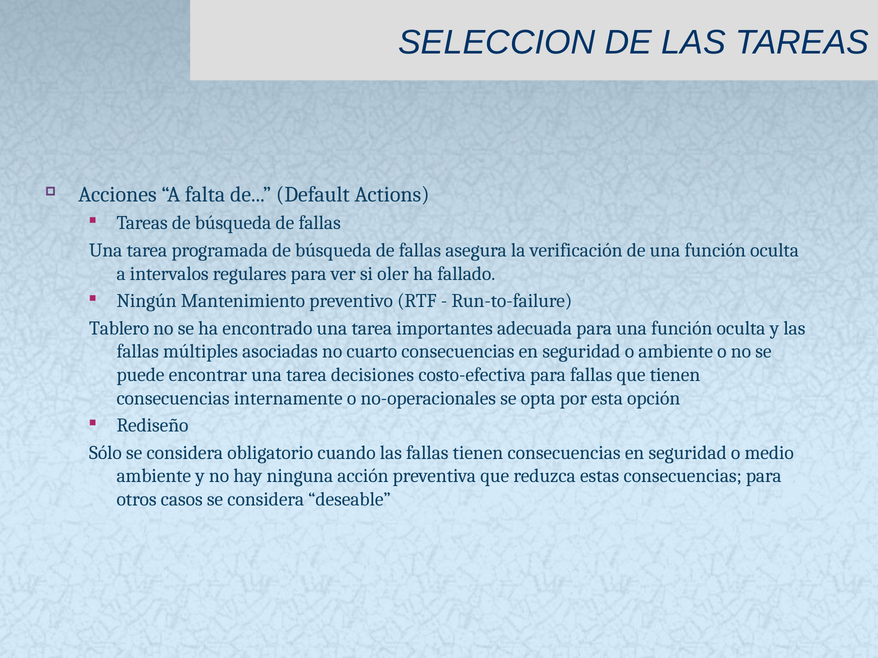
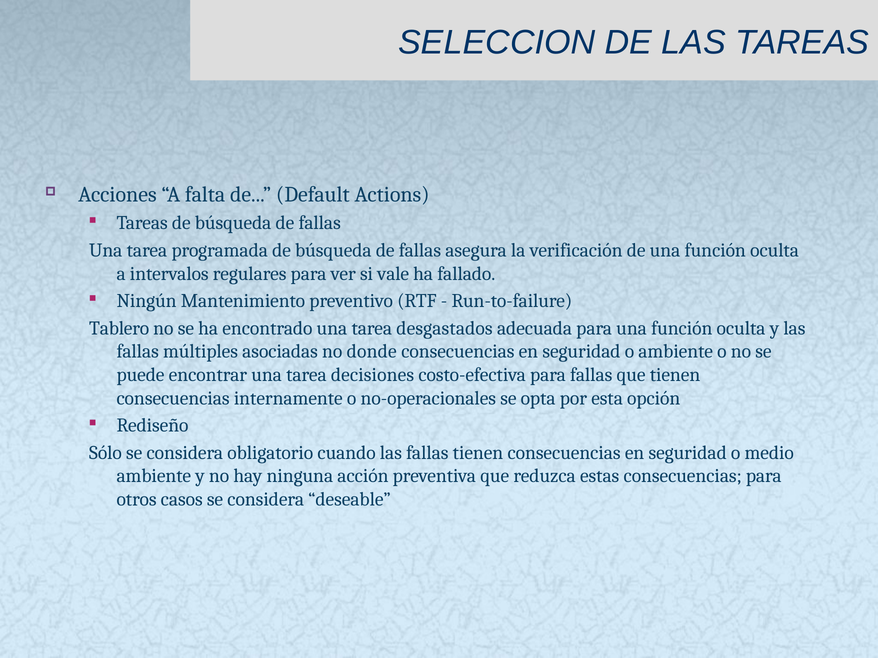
oler: oler -> vale
importantes: importantes -> desgastados
cuarto: cuarto -> donde
